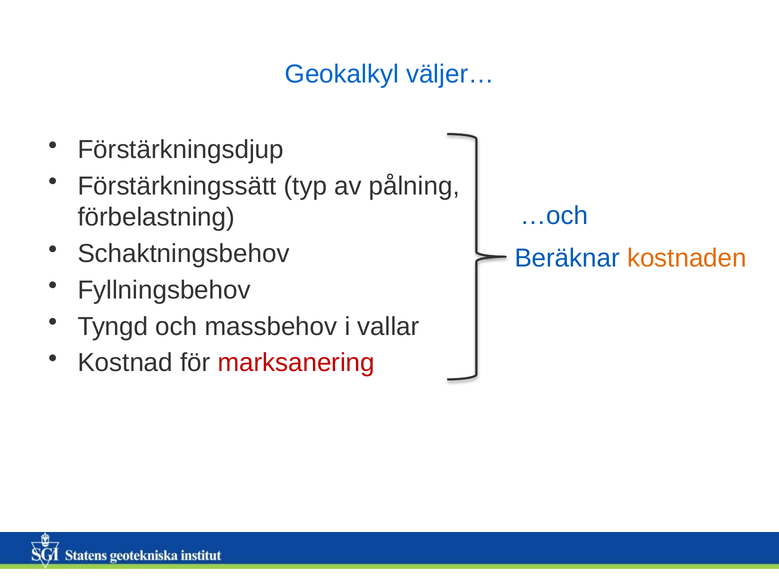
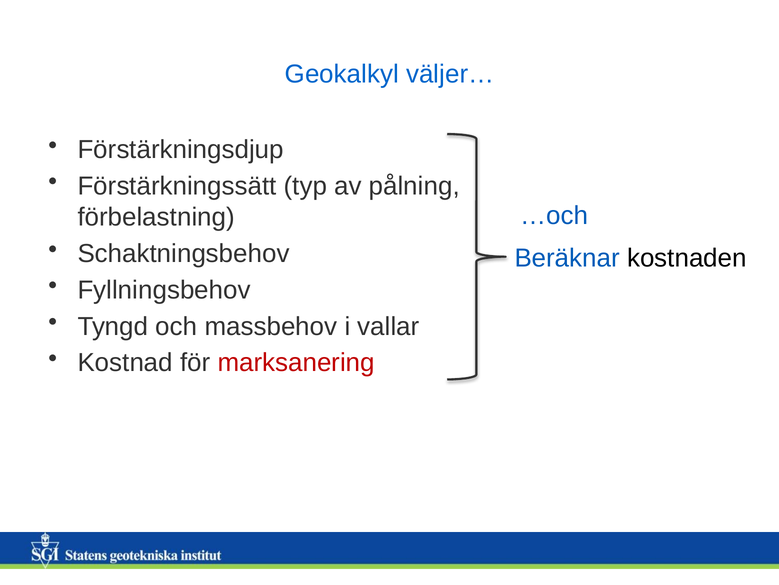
kostnaden colour: orange -> black
